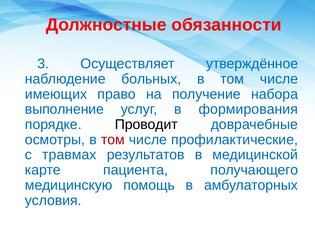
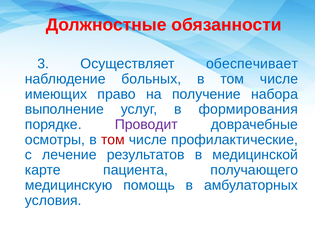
утверждённое: утверждённое -> обеспечивает
Проводит colour: black -> purple
травмах: травмах -> лечение
